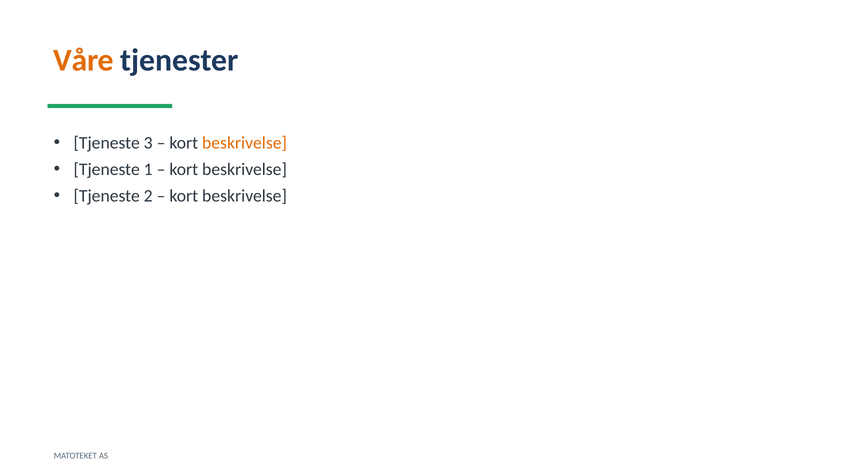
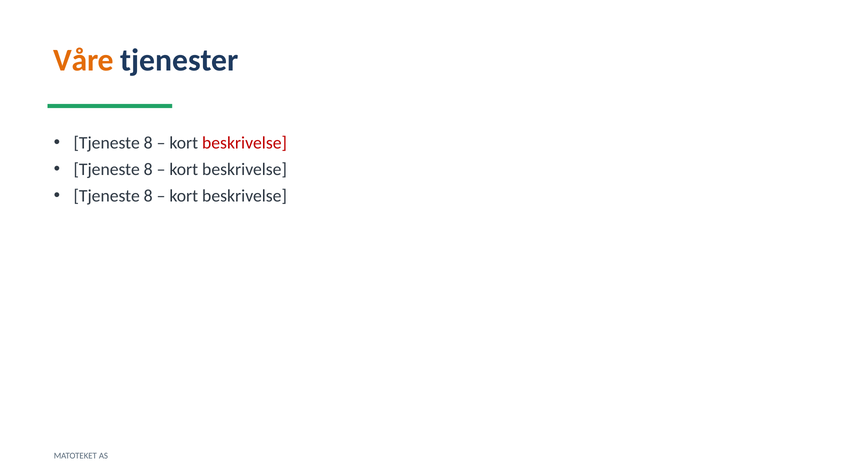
3 at (148, 143): 3 -> 8
beskrivelse at (245, 143) colour: orange -> red
1 at (148, 170): 1 -> 8
2 at (148, 196): 2 -> 8
